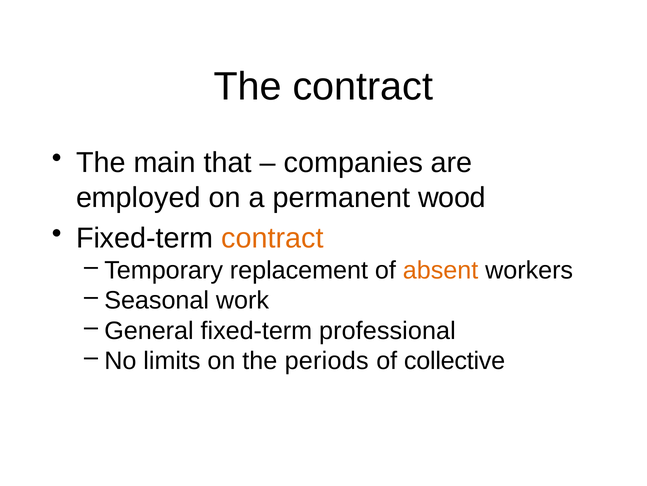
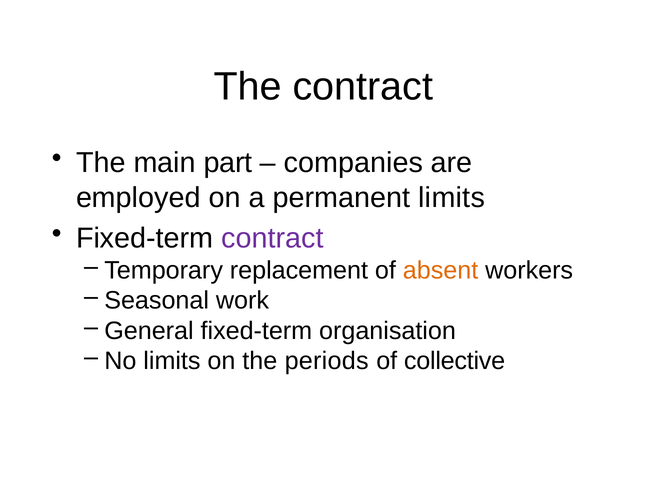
that: that -> part
permanent wood: wood -> limits
contract at (273, 238) colour: orange -> purple
professional: professional -> organisation
